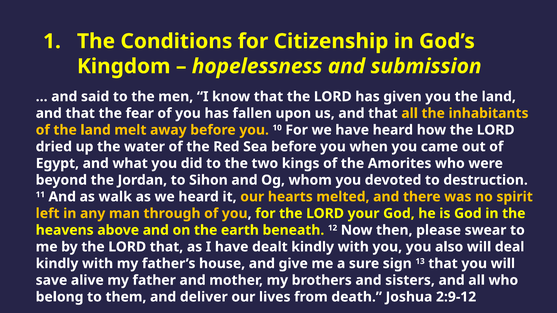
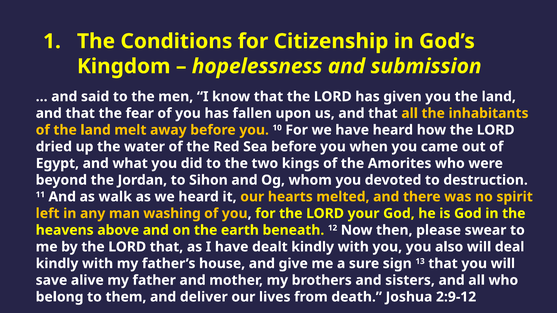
through: through -> washing
